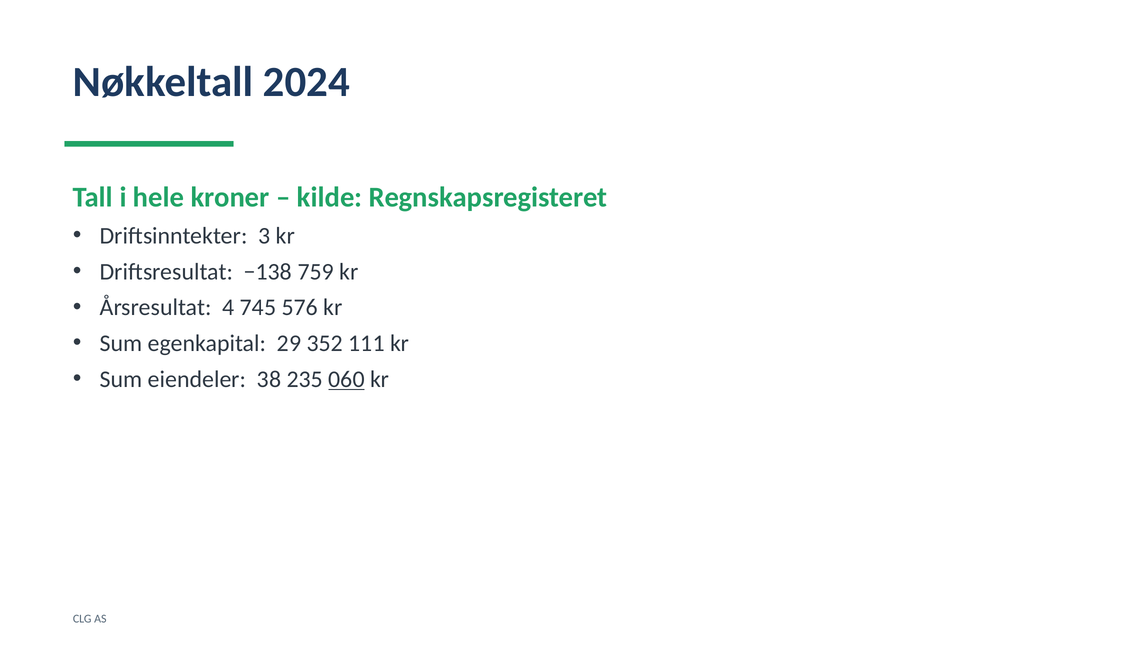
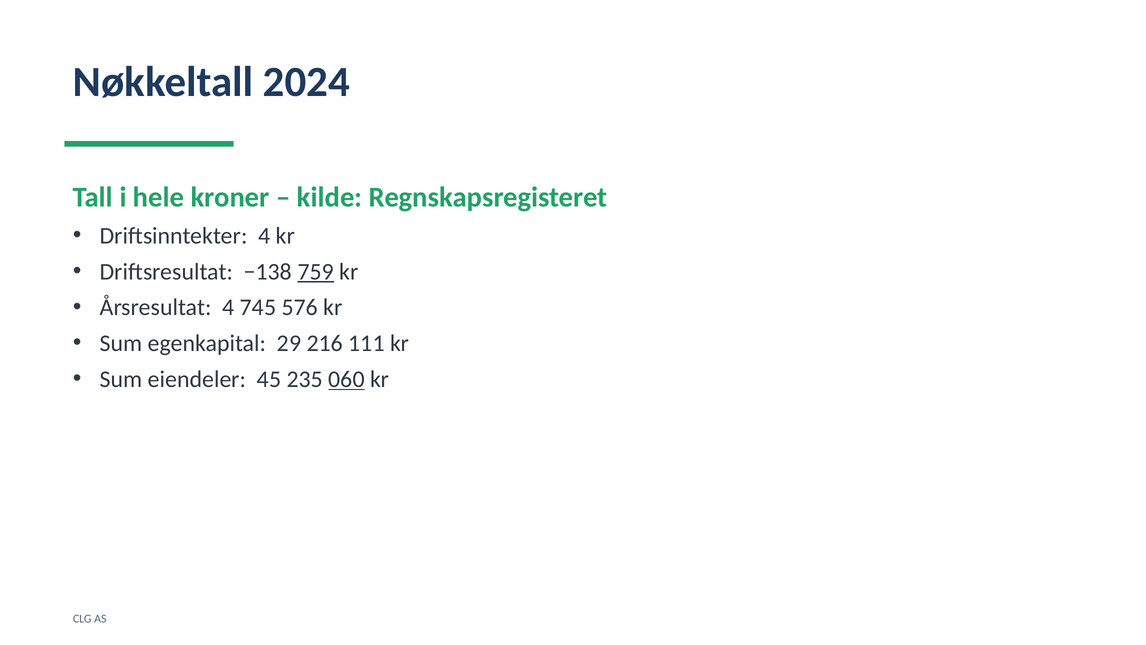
Driftsinntekter 3: 3 -> 4
759 underline: none -> present
352: 352 -> 216
38: 38 -> 45
